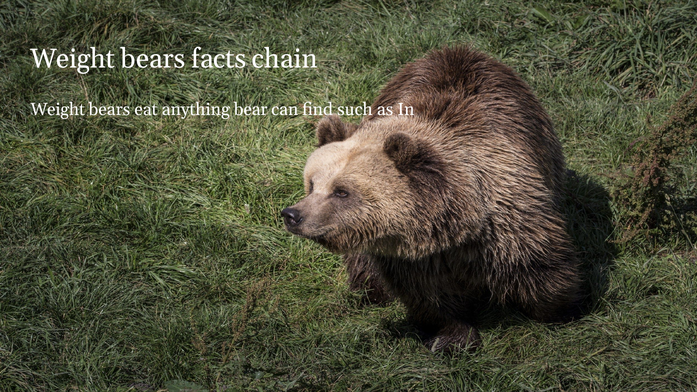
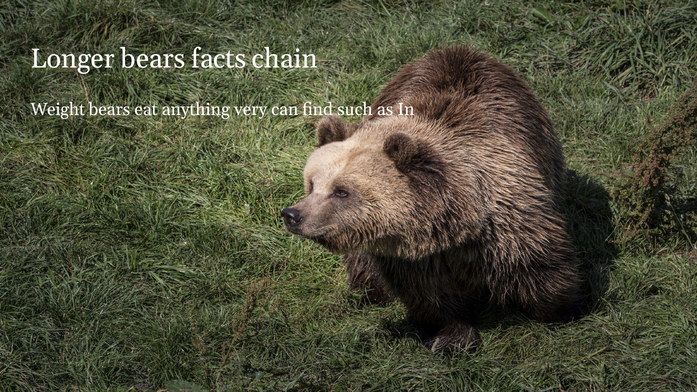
Weight at (73, 59): Weight -> Longer
bear: bear -> very
